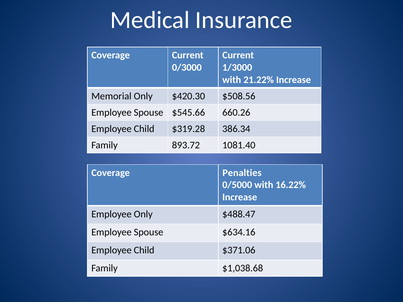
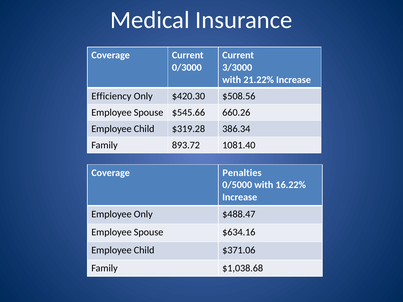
1/3000: 1/3000 -> 3/3000
Memorial: Memorial -> Efficiency
